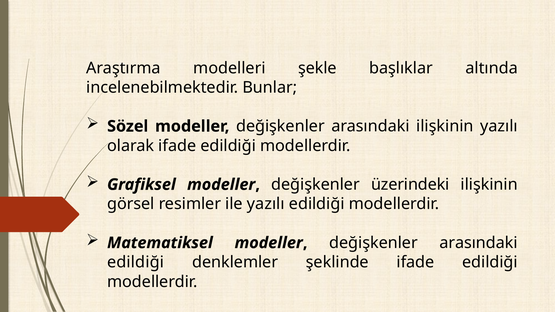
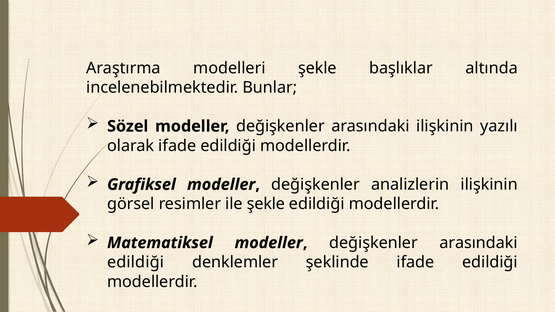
üzerindeki: üzerindeki -> analizlerin
ile yazılı: yazılı -> şekle
